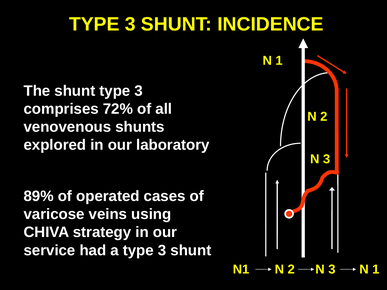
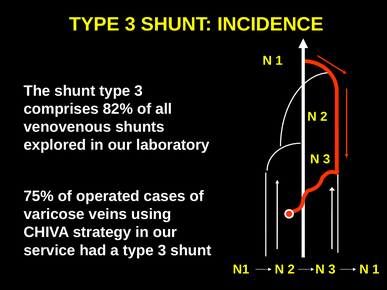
72%: 72% -> 82%
89%: 89% -> 75%
